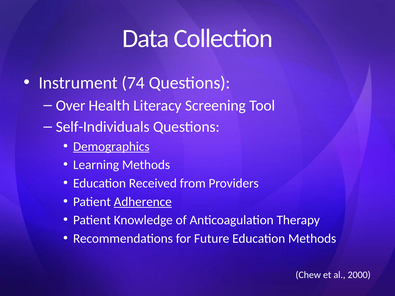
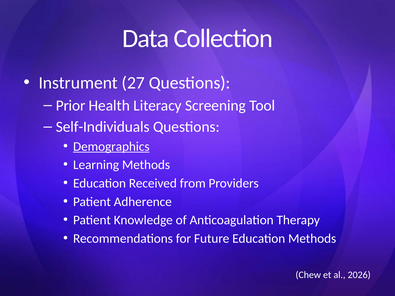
74: 74 -> 27
Over: Over -> Prior
Adherence underline: present -> none
2000: 2000 -> 2026
